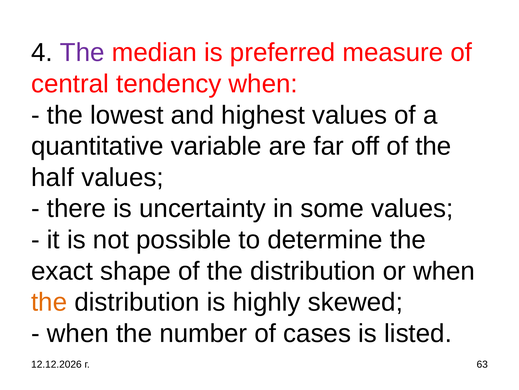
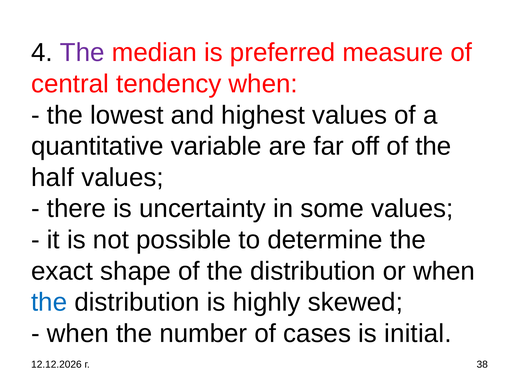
the at (49, 302) colour: orange -> blue
listed: listed -> initial
63: 63 -> 38
